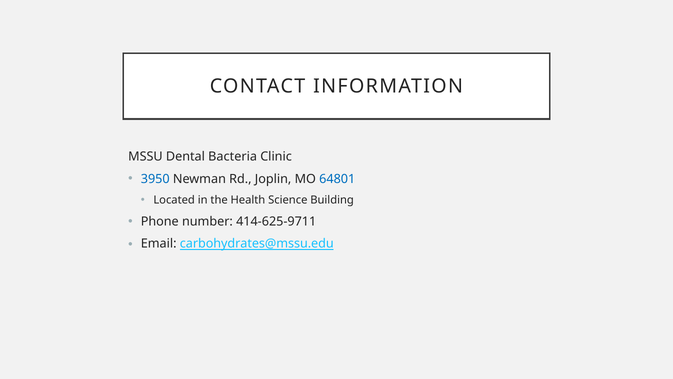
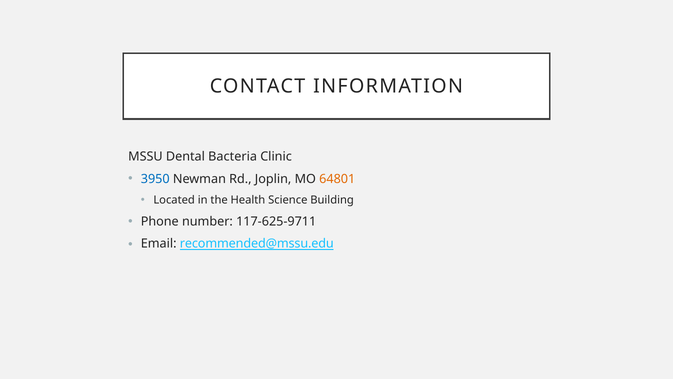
64801 colour: blue -> orange
414-625-9711: 414-625-9711 -> 117-625-9711
carbohydrates@mssu.edu: carbohydrates@mssu.edu -> recommended@mssu.edu
